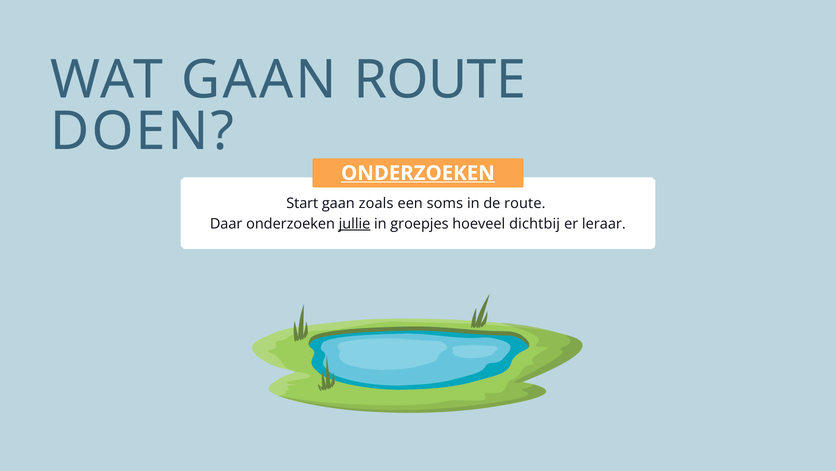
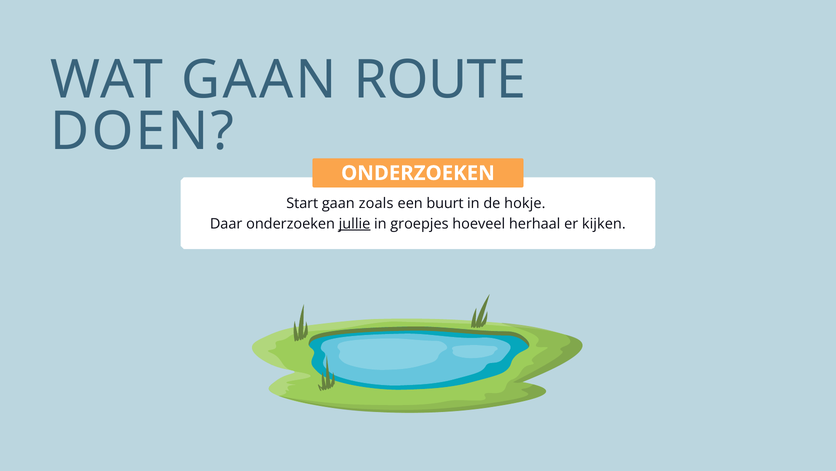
ONDERZOEKEN at (418, 173) underline: present -> none
soms: soms -> buurt
de route: route -> hokje
dichtbij: dichtbij -> herhaal
leraar: leraar -> kijken
